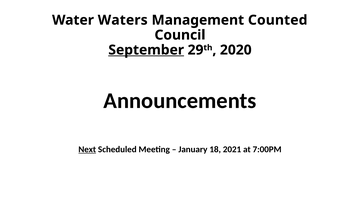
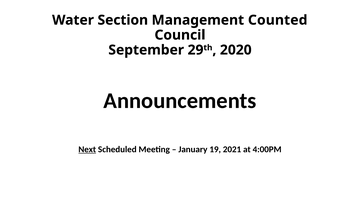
Waters: Waters -> Section
September underline: present -> none
18: 18 -> 19
7:00PM: 7:00PM -> 4:00PM
